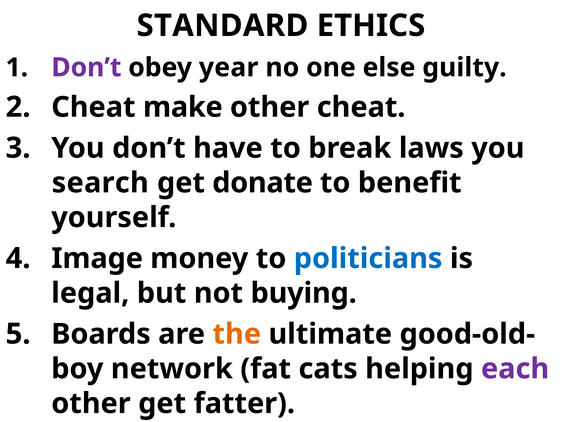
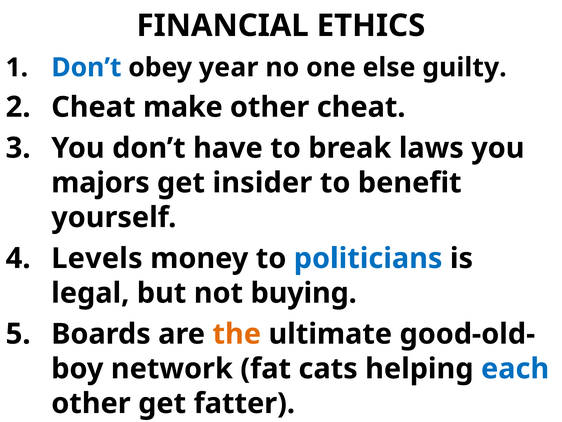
STANDARD: STANDARD -> FINANCIAL
Don’t at (86, 67) colour: purple -> blue
search: search -> majors
donate: donate -> insider
Image: Image -> Levels
each colour: purple -> blue
